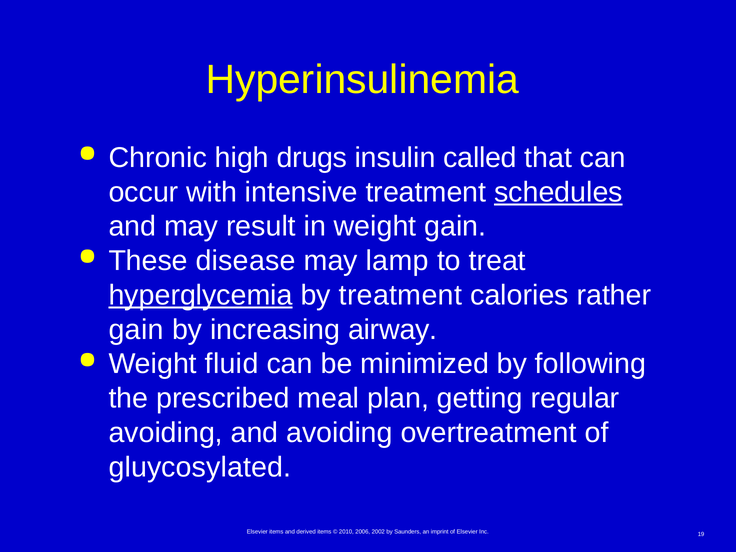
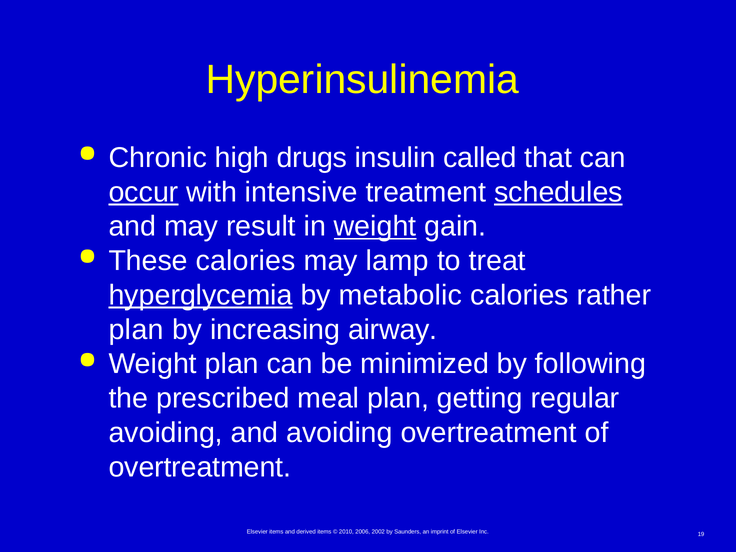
occur underline: none -> present
weight at (375, 227) underline: none -> present
These disease: disease -> calories
by treatment: treatment -> metabolic
gain at (136, 330): gain -> plan
Weight fluid: fluid -> plan
gluycosylated at (200, 467): gluycosylated -> overtreatment
